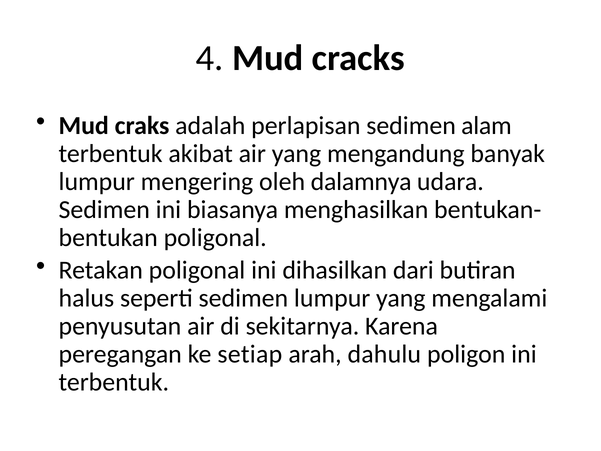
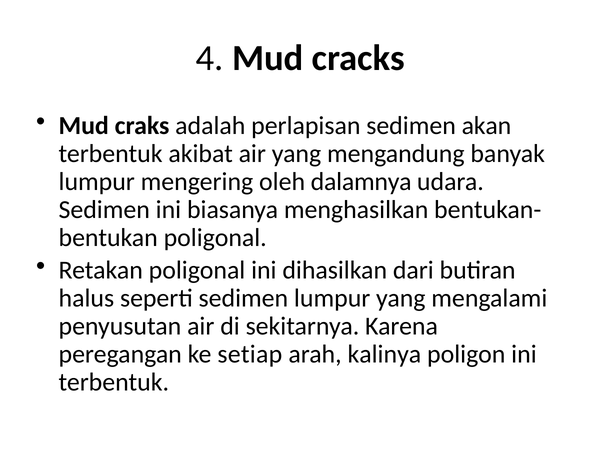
alam: alam -> akan
dahulu: dahulu -> kalinya
